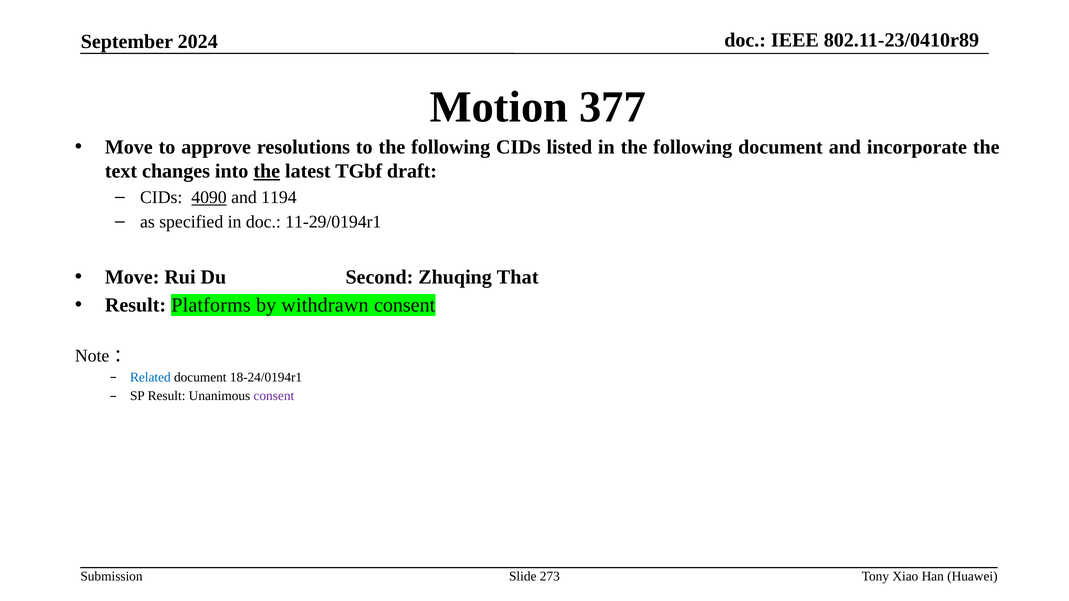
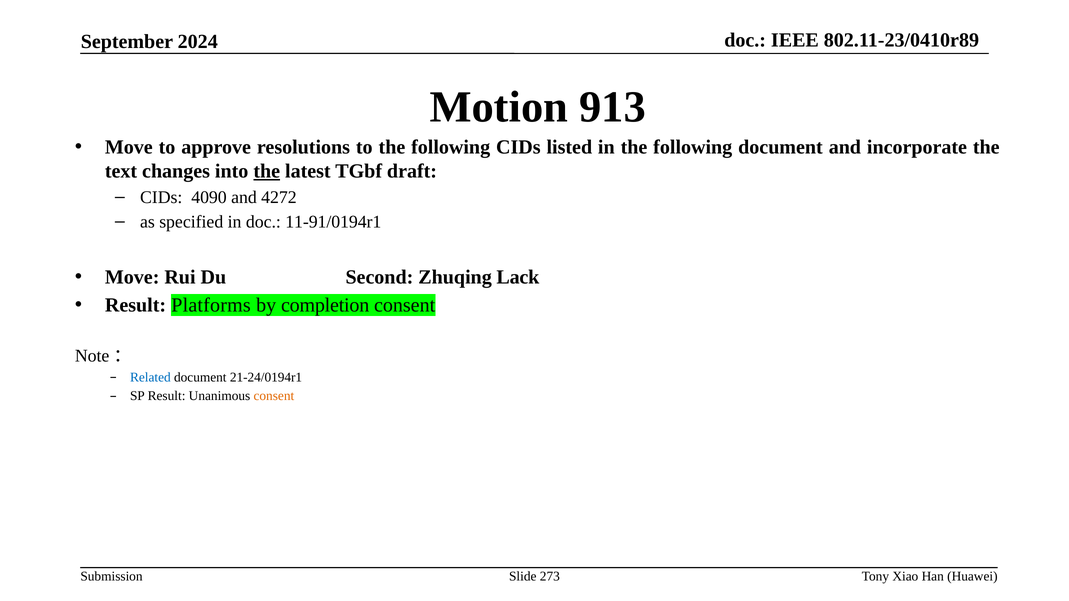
377: 377 -> 913
4090 underline: present -> none
1194: 1194 -> 4272
11-29/0194r1: 11-29/0194r1 -> 11-91/0194r1
That: That -> Lack
withdrawn: withdrawn -> completion
18-24/0194r1: 18-24/0194r1 -> 21-24/0194r1
consent at (274, 396) colour: purple -> orange
